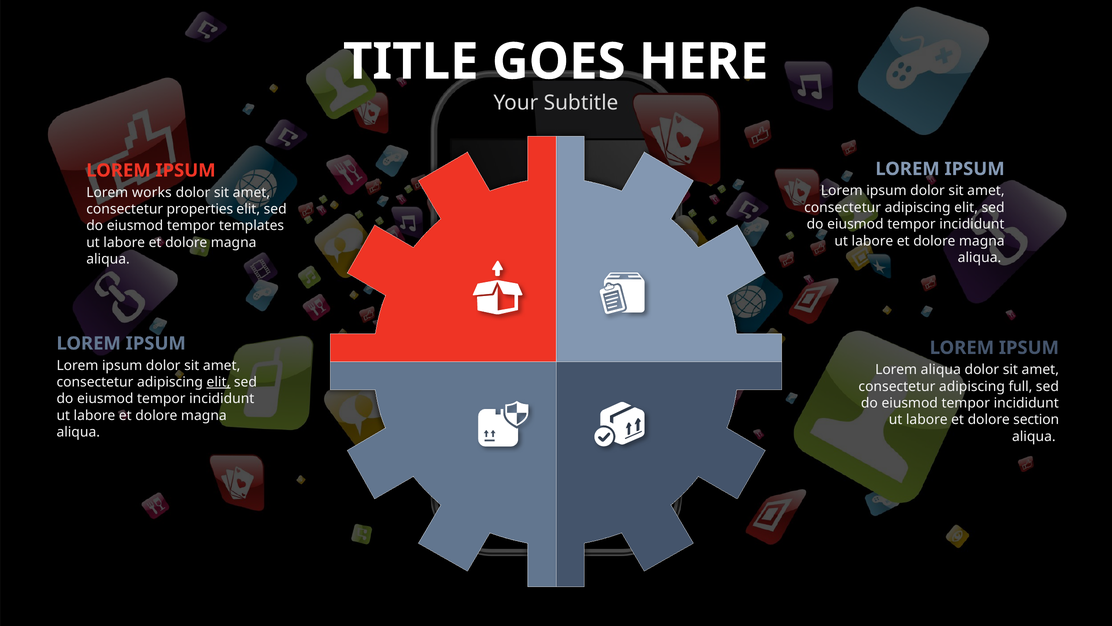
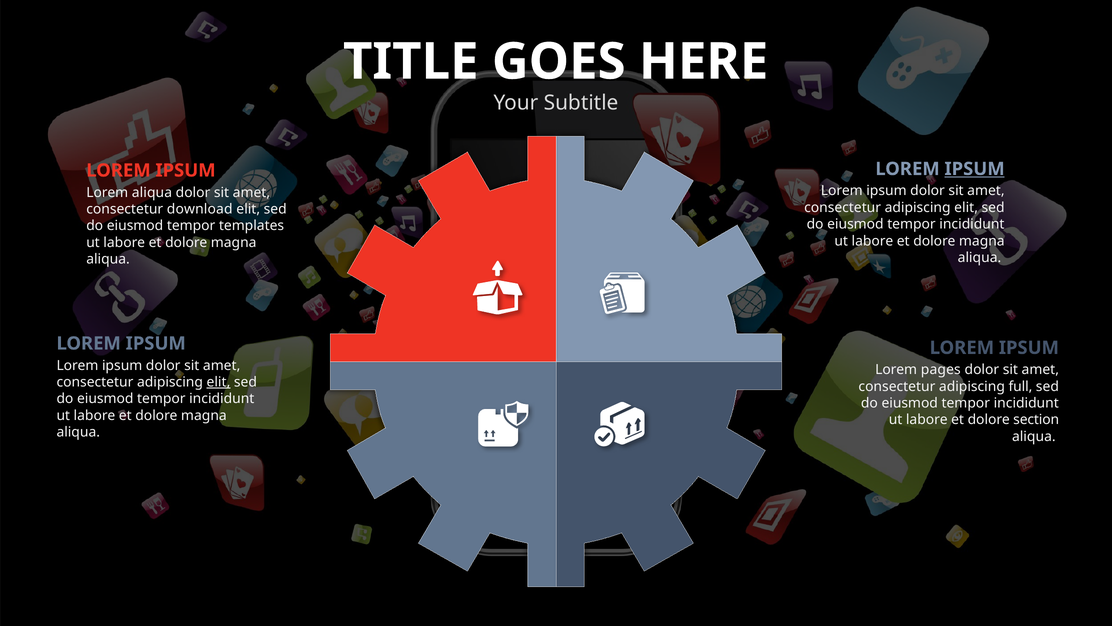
IPSUM at (975, 169) underline: none -> present
Lorem works: works -> aliqua
properties: properties -> download
Lorem aliqua: aliqua -> pages
